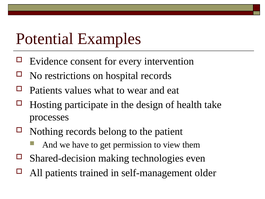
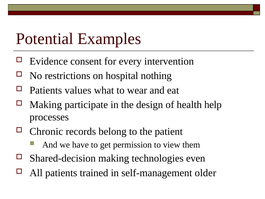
hospital records: records -> nothing
Hosting at (46, 105): Hosting -> Making
take: take -> help
Nothing: Nothing -> Chronic
